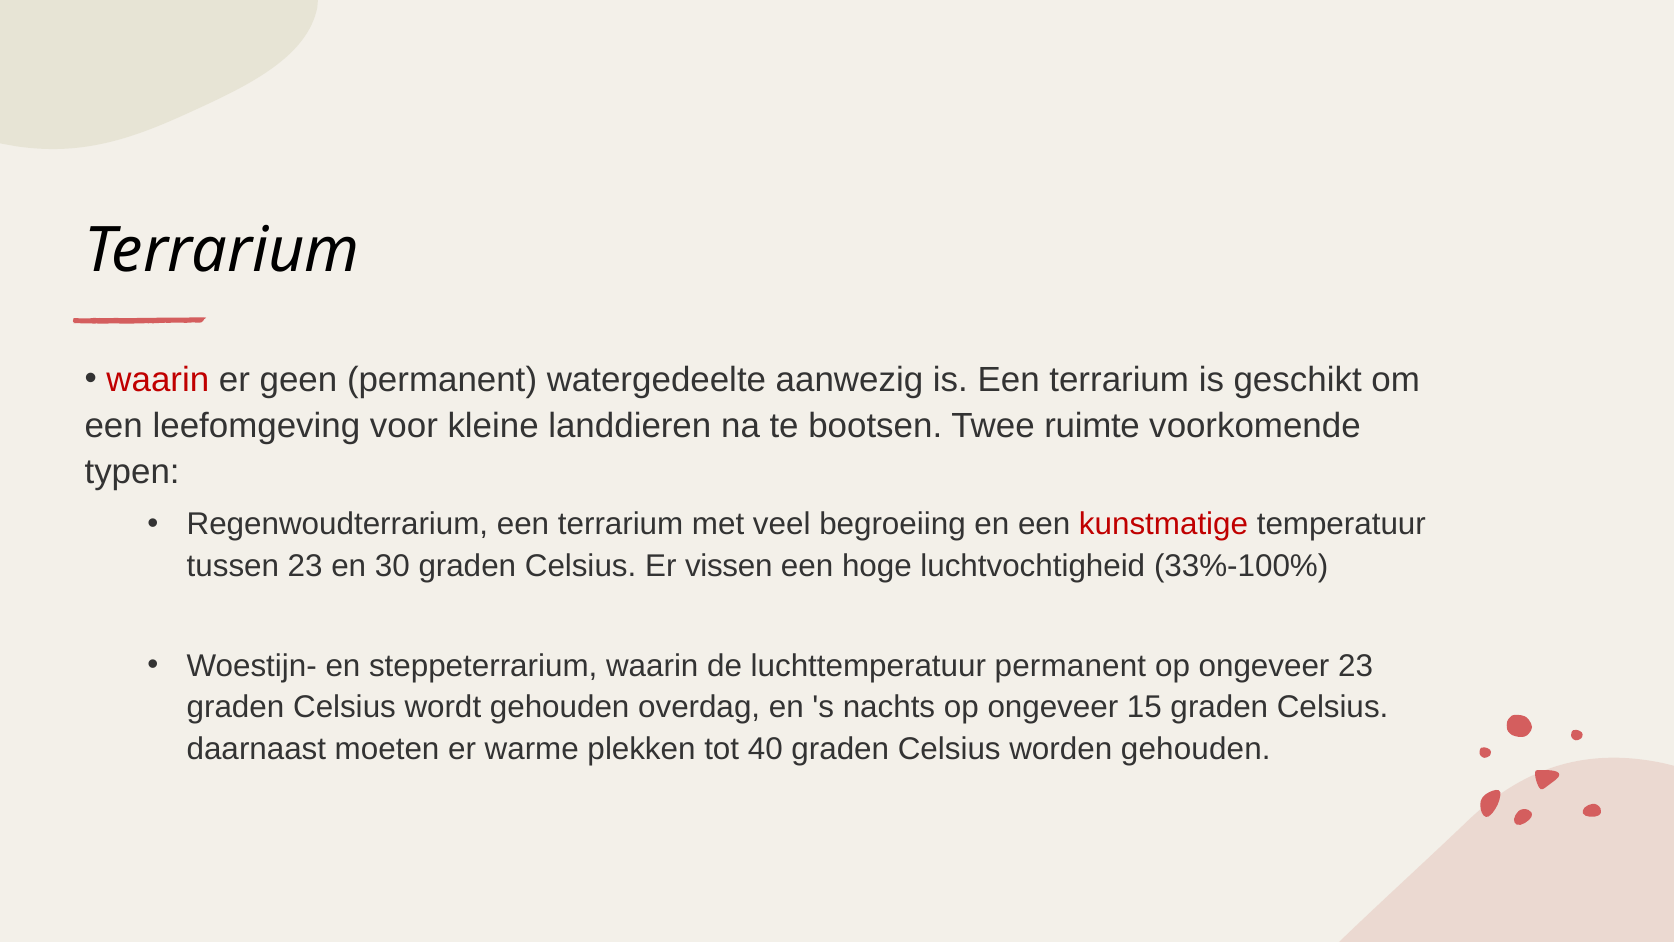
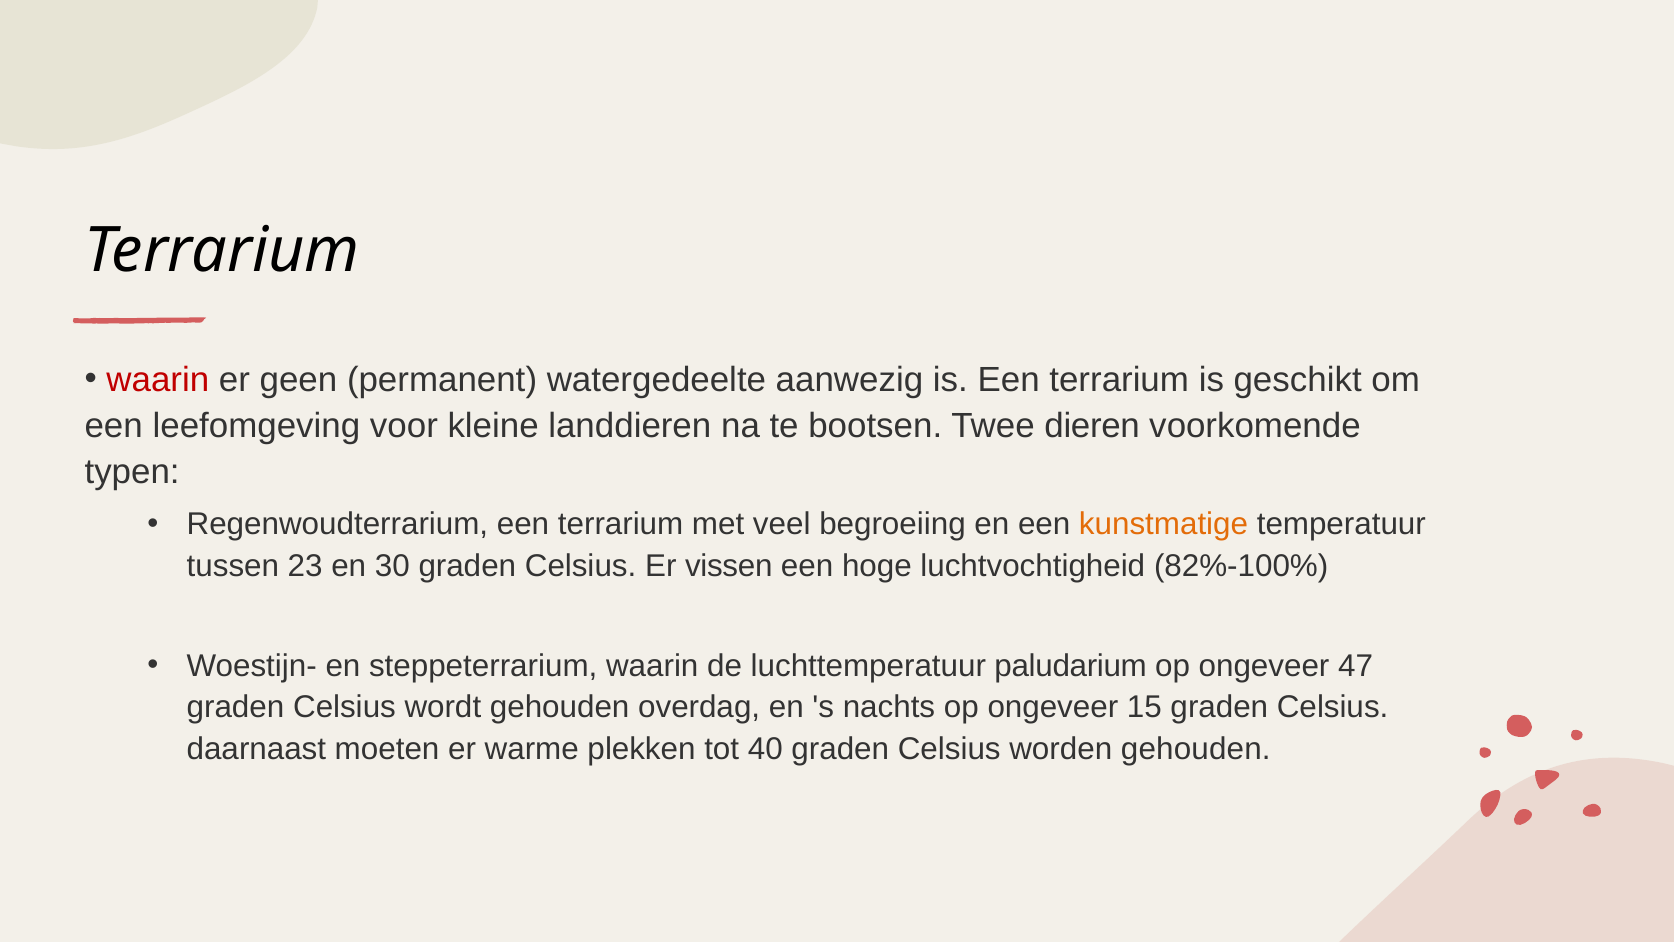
ruimte: ruimte -> dieren
kunstmatige colour: red -> orange
33%-100%: 33%-100% -> 82%-100%
luchttemperatuur permanent: permanent -> paludarium
ongeveer 23: 23 -> 47
